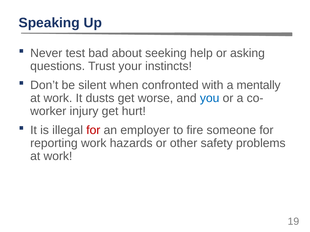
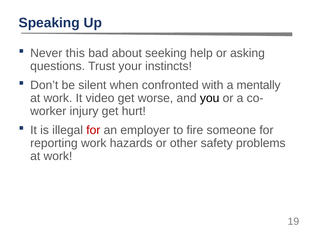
test: test -> this
dusts: dusts -> video
you colour: blue -> black
